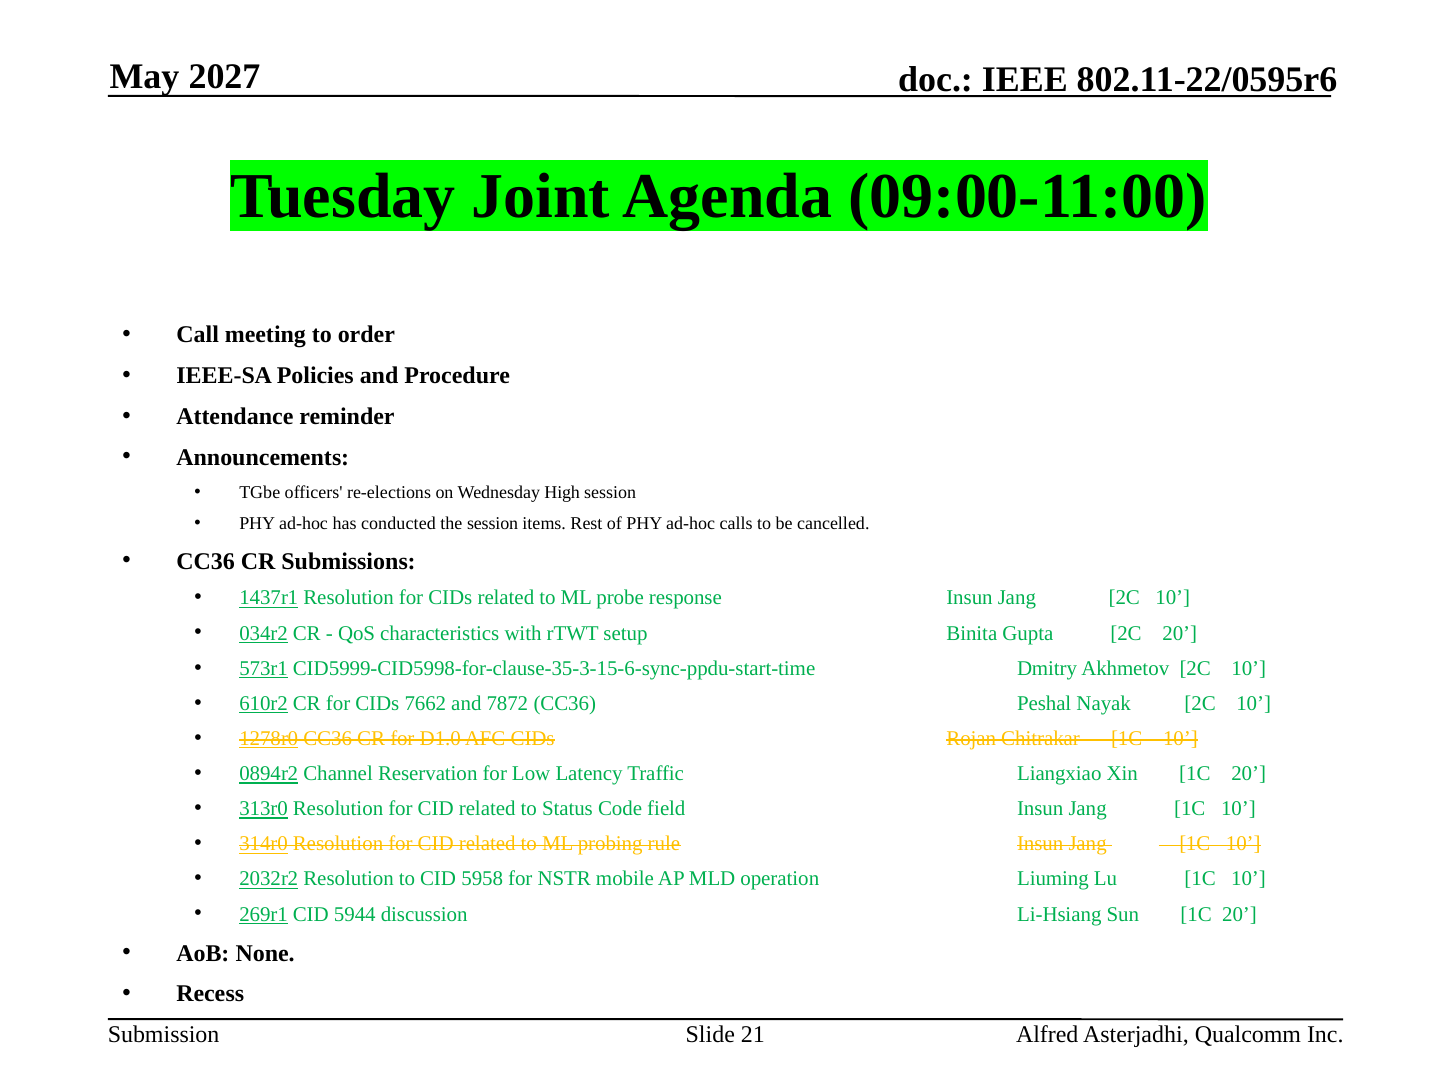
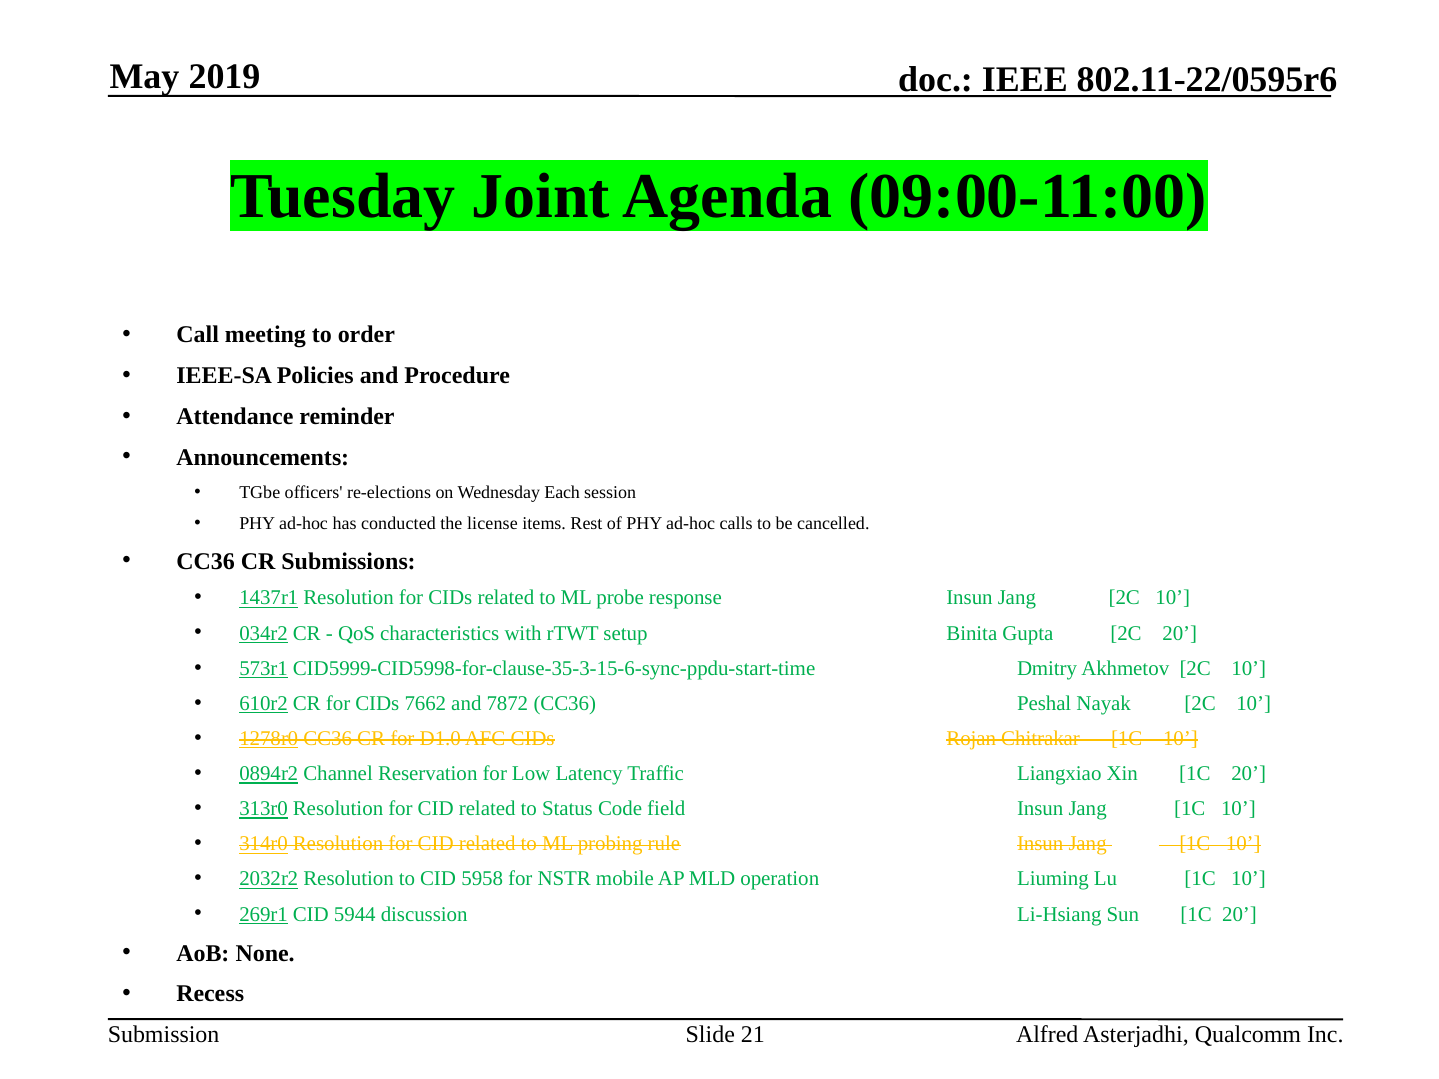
2027: 2027 -> 2019
High: High -> Each
the session: session -> license
